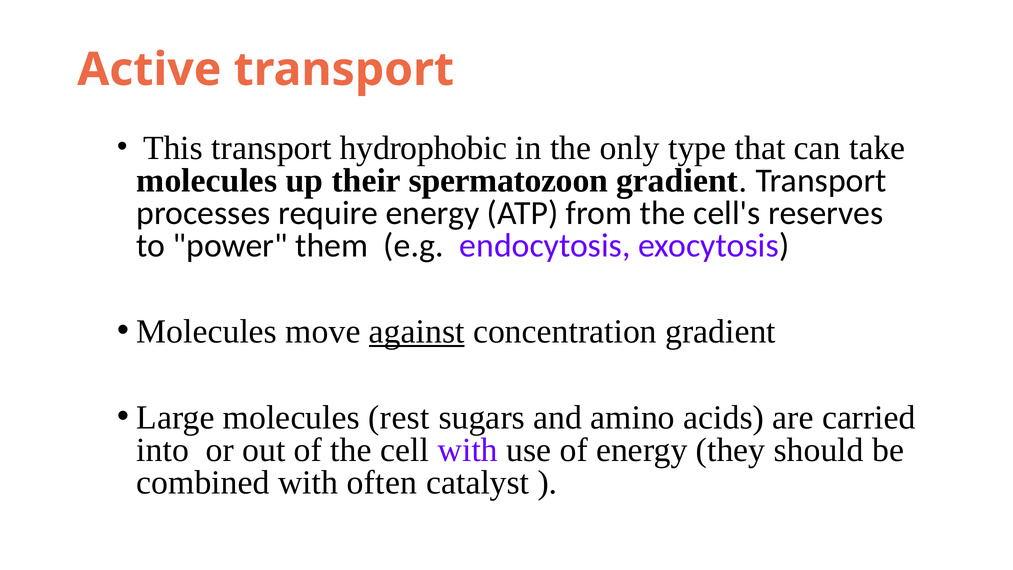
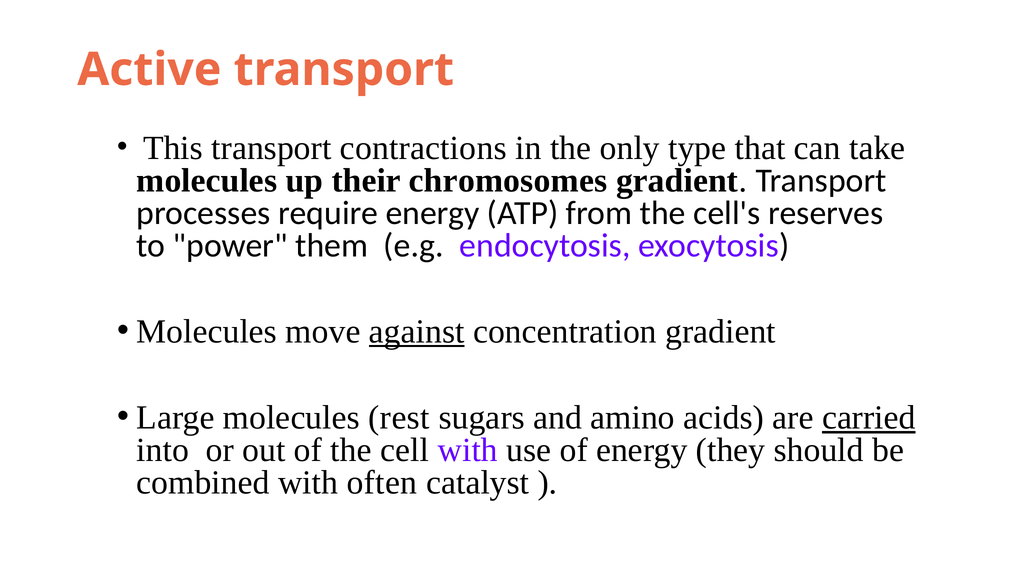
hydrophobic: hydrophobic -> contractions
spermatozoon: spermatozoon -> chromosomes
carried underline: none -> present
